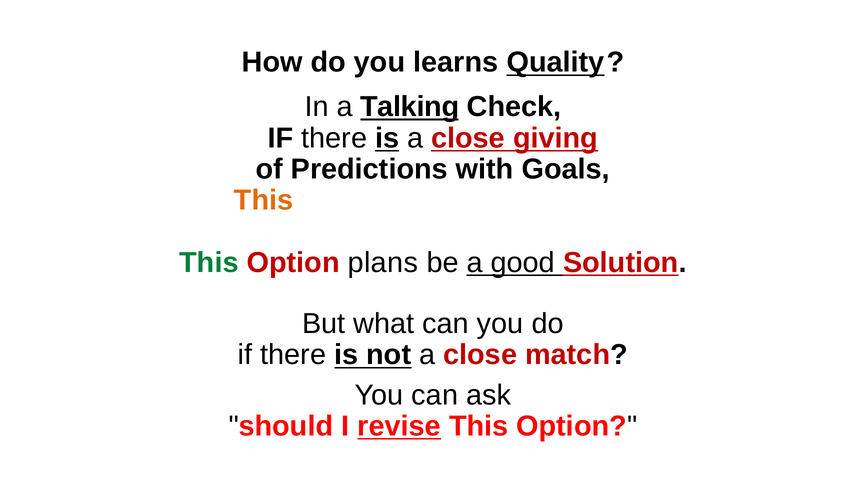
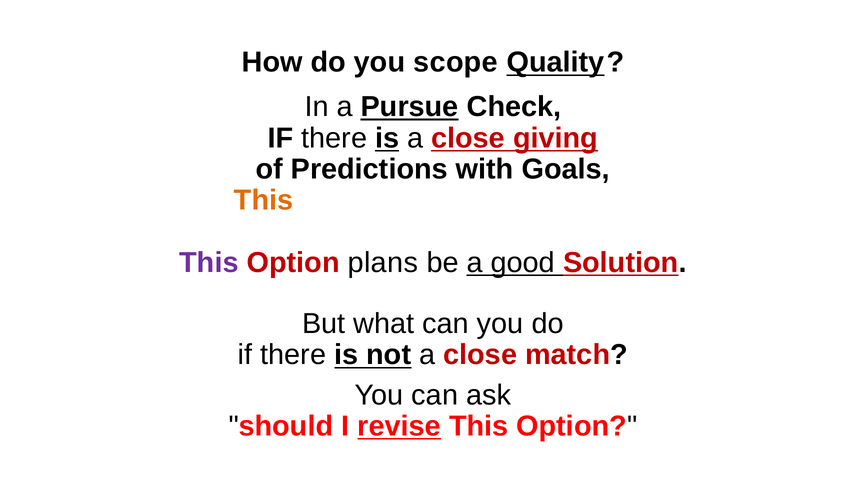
learns: learns -> scope
Talking: Talking -> Pursue
This at (209, 263) colour: green -> purple
